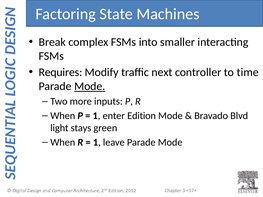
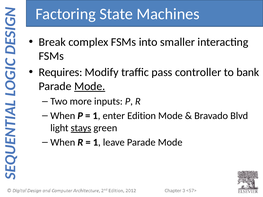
next: next -> pass
time: time -> bank
stays underline: none -> present
